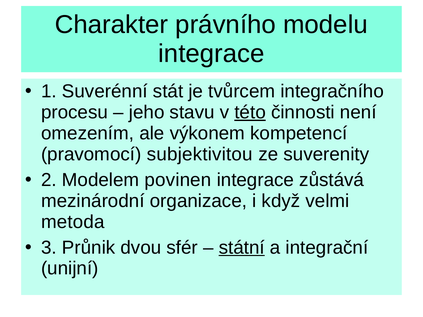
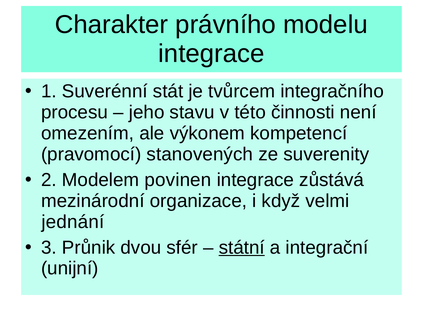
této underline: present -> none
subjektivitou: subjektivitou -> stanovených
metoda: metoda -> jednání
